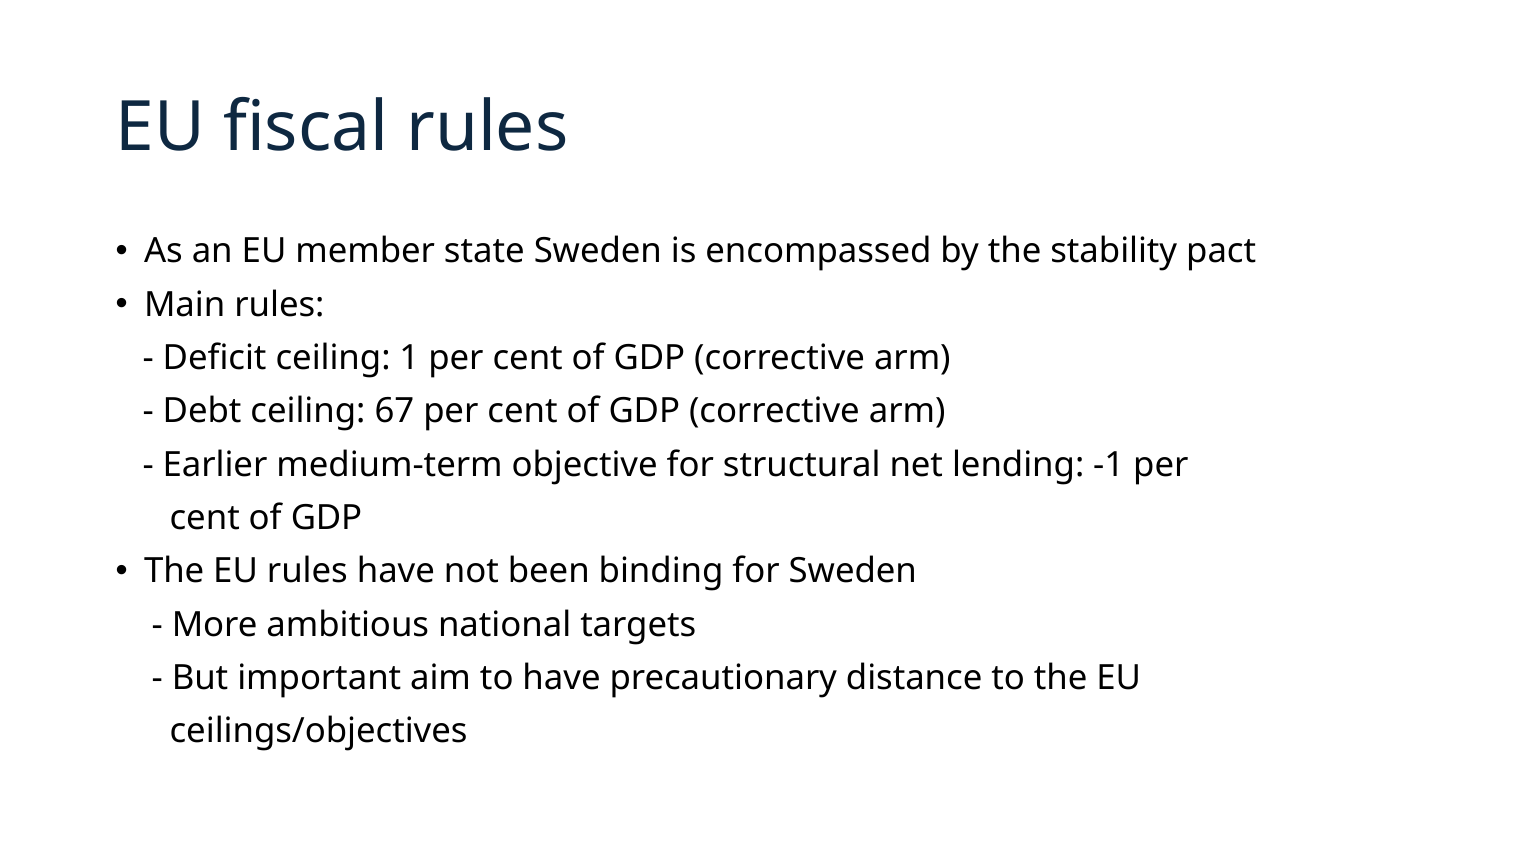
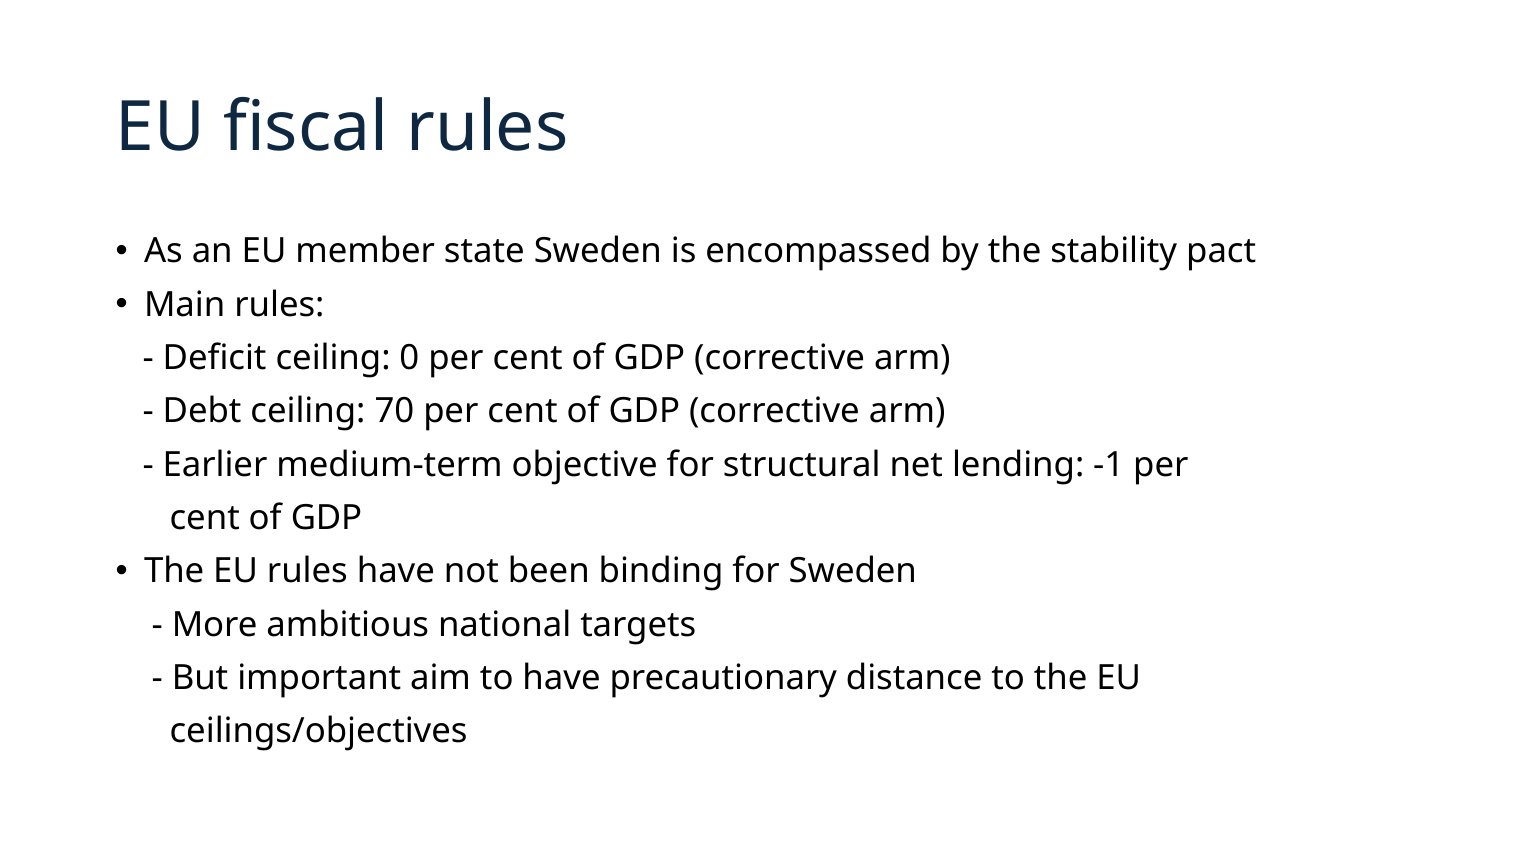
1: 1 -> 0
67: 67 -> 70
